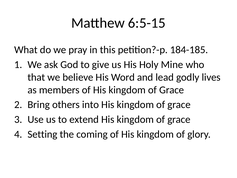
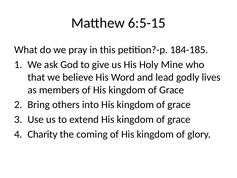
Setting: Setting -> Charity
